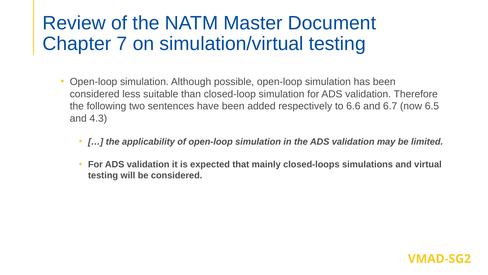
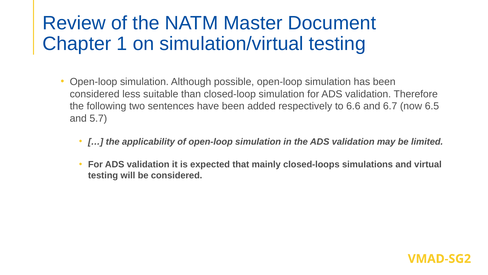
7: 7 -> 1
4.3: 4.3 -> 5.7
